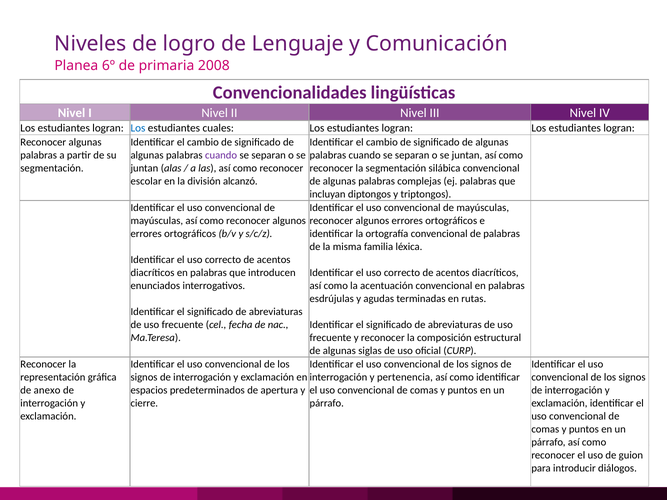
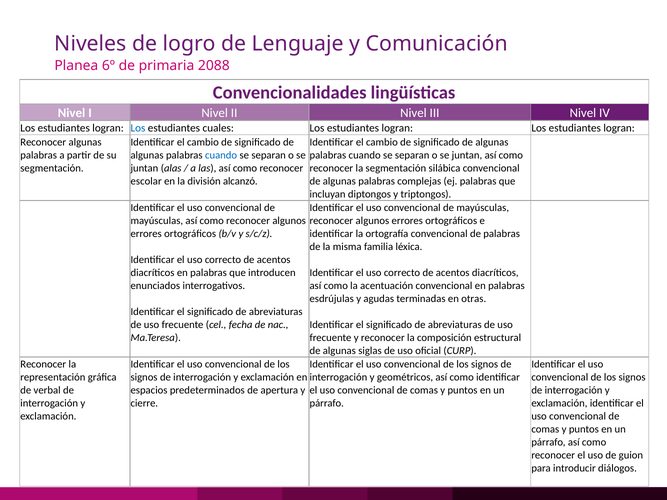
2008: 2008 -> 2088
cuando at (221, 155) colour: purple -> blue
rutas: rutas -> otras
pertenencia: pertenencia -> geométricos
anexo: anexo -> verbal
